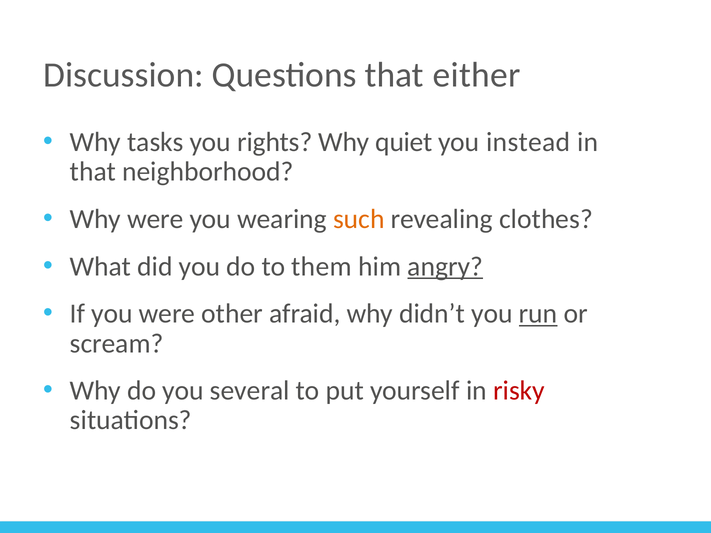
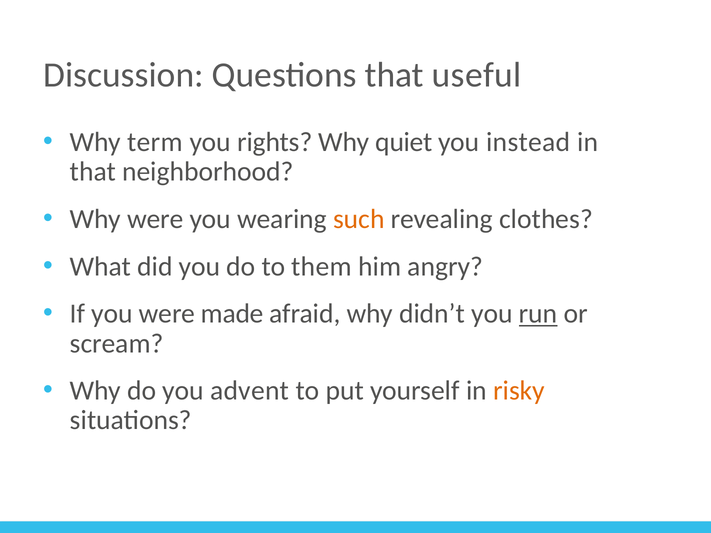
either: either -> useful
tasks: tasks -> term
angry underline: present -> none
other: other -> made
several: several -> advent
risky colour: red -> orange
